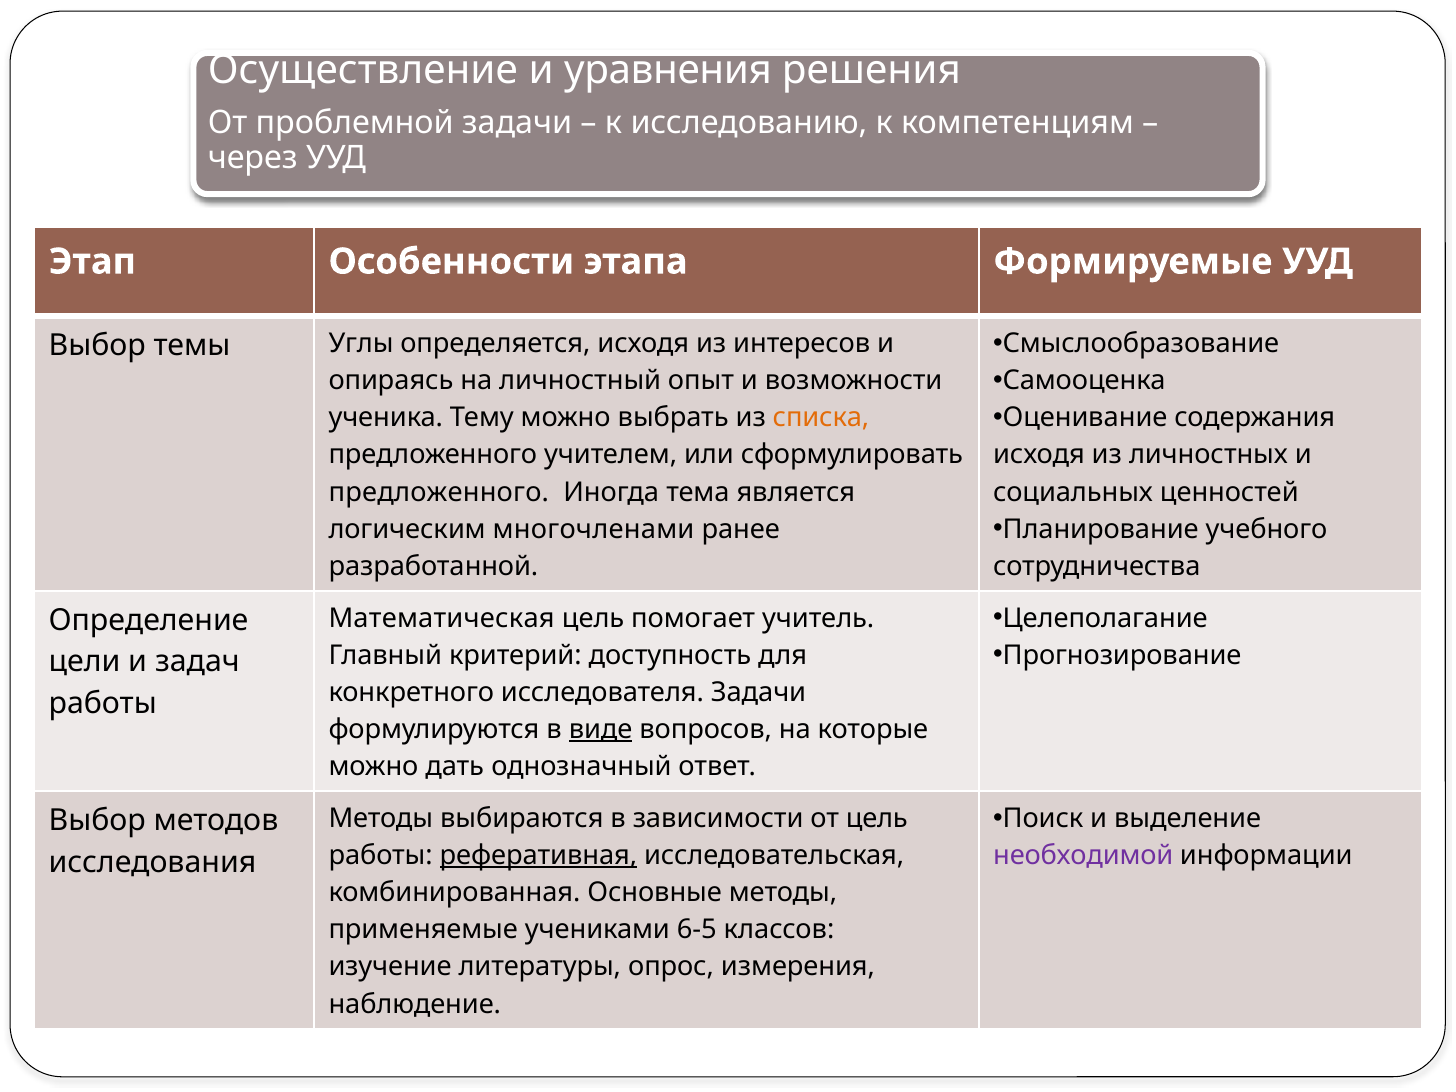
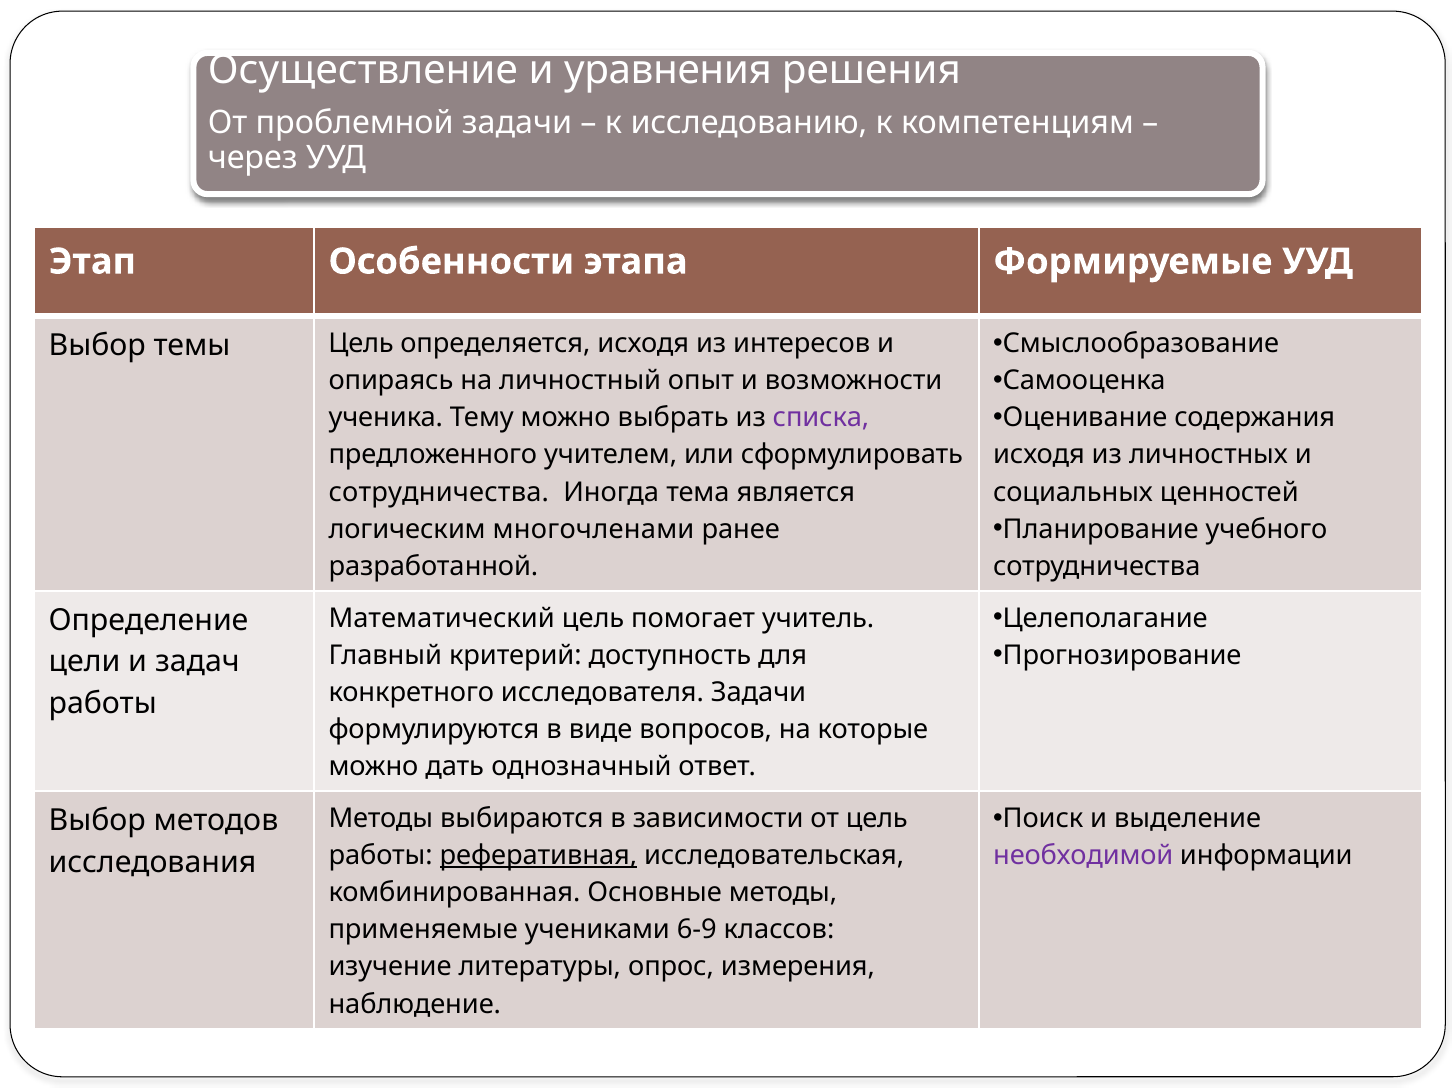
темы Углы: Углы -> Цель
списка colour: orange -> purple
предложенного at (439, 492): предложенного -> сотрудничества
Математическая: Математическая -> Математический
виде underline: present -> none
6-5: 6-5 -> 6-9
